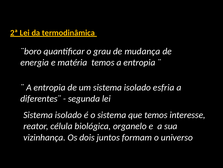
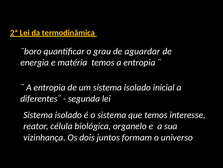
mudança: mudança -> aguardar
esfria: esfria -> inicial
